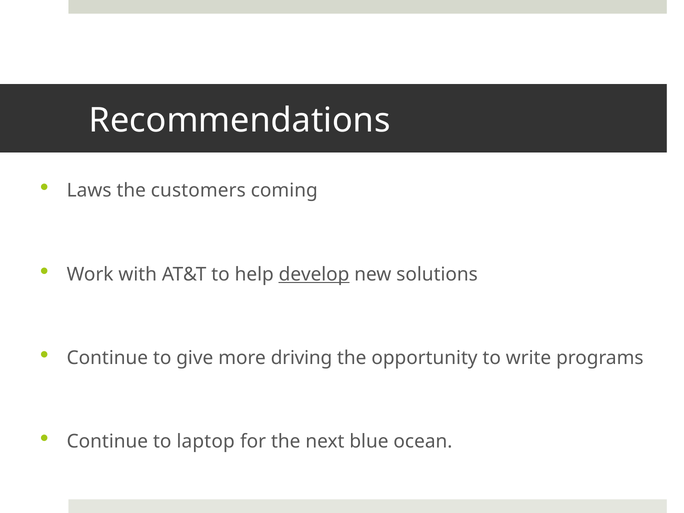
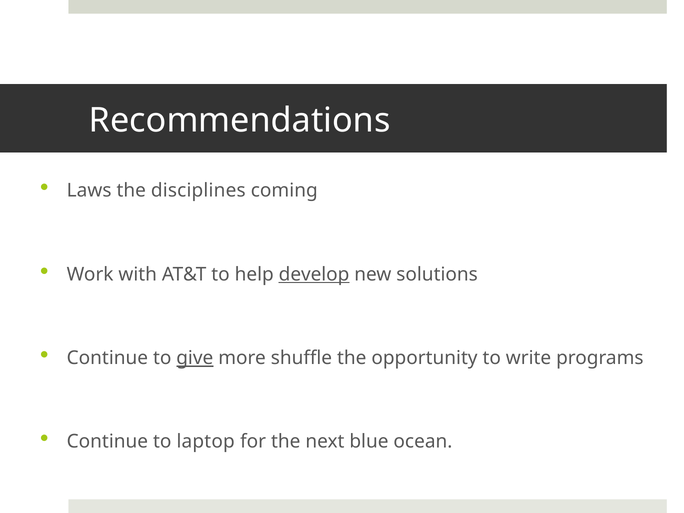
customers: customers -> disciplines
give underline: none -> present
driving: driving -> shuffle
